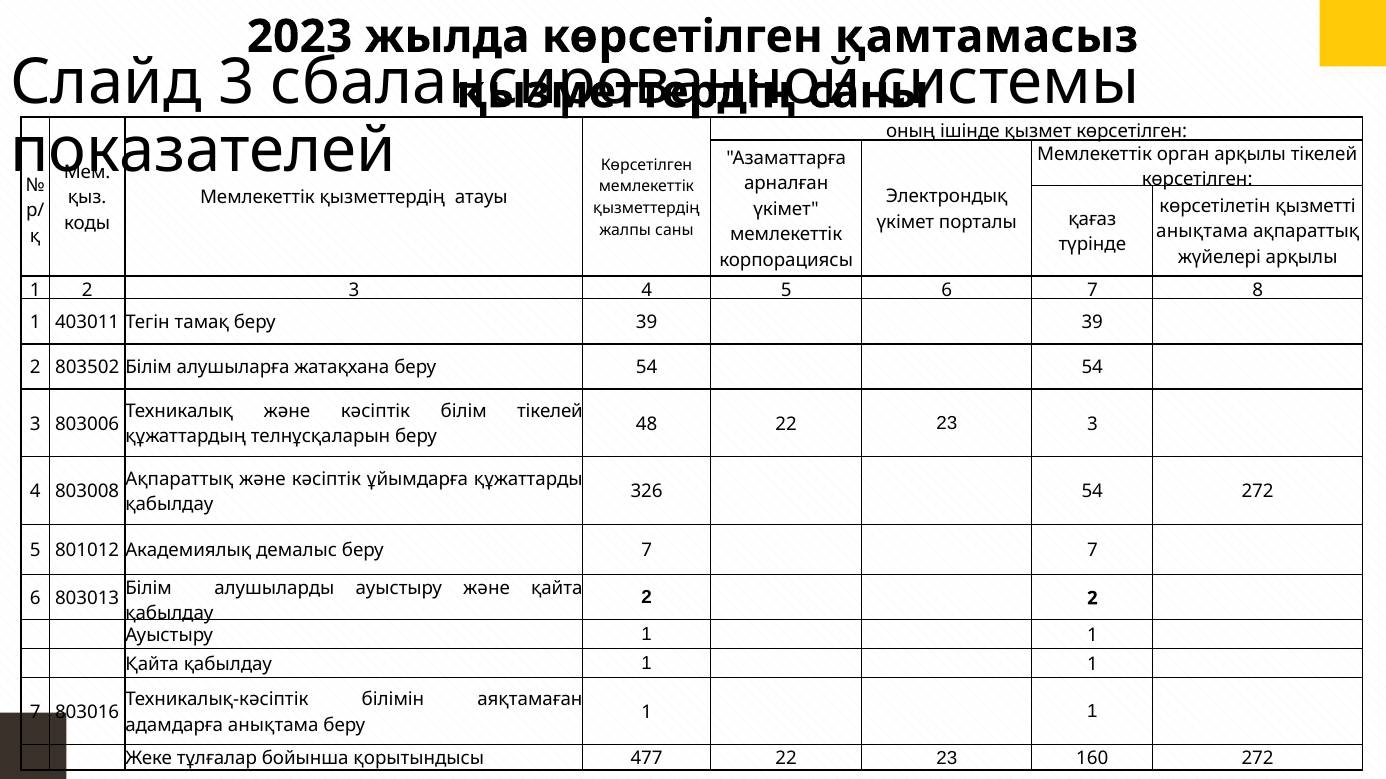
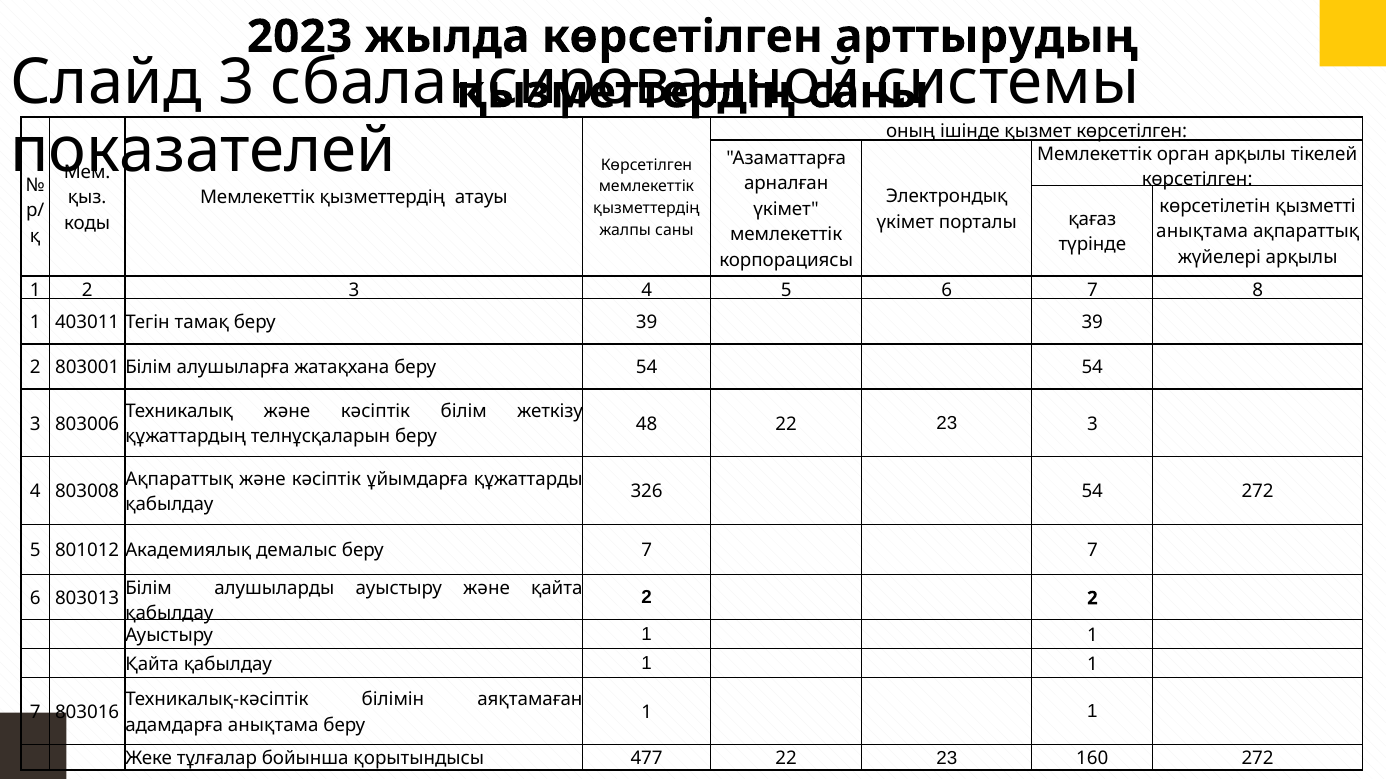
қамтамасыз: қамтамасыз -> арттырудың
803502: 803502 -> 803001
білім тікелей: тікелей -> жеткізу
